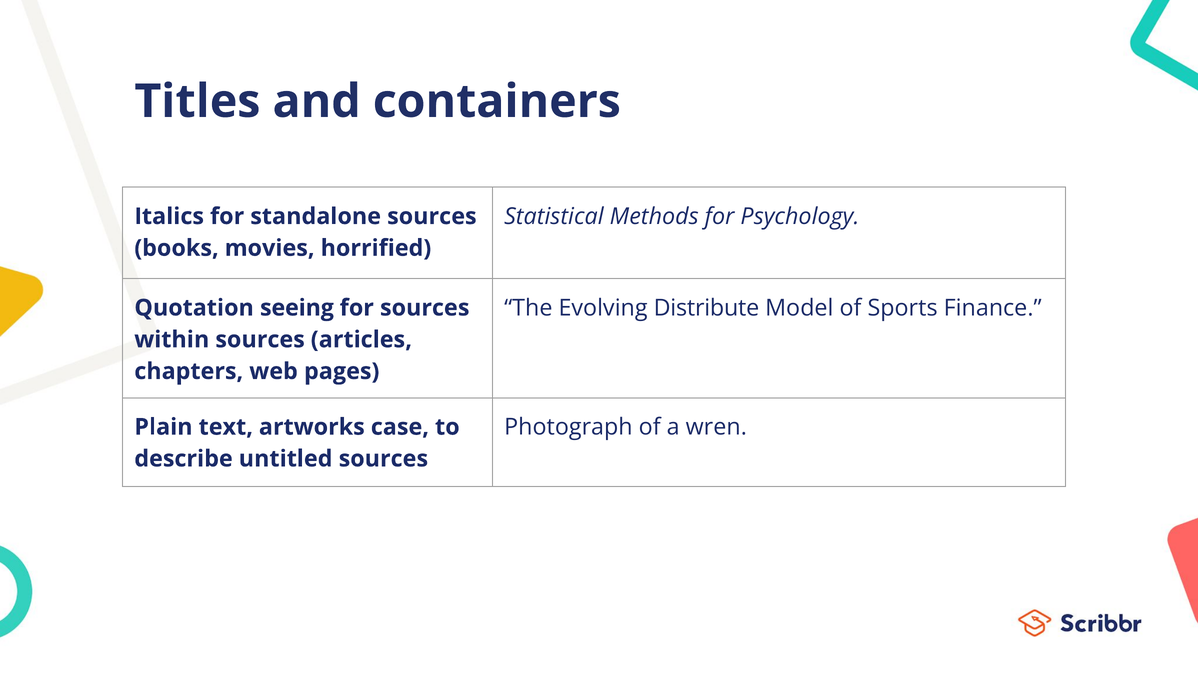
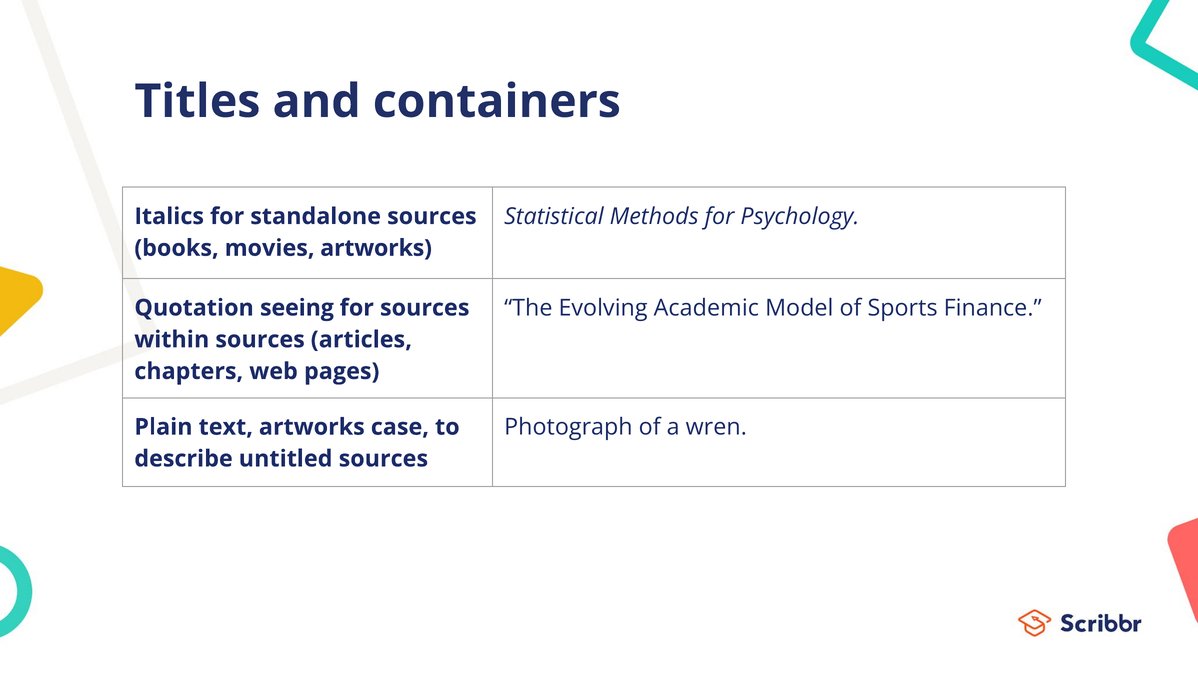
movies horrified: horrified -> artworks
Distribute: Distribute -> Academic
